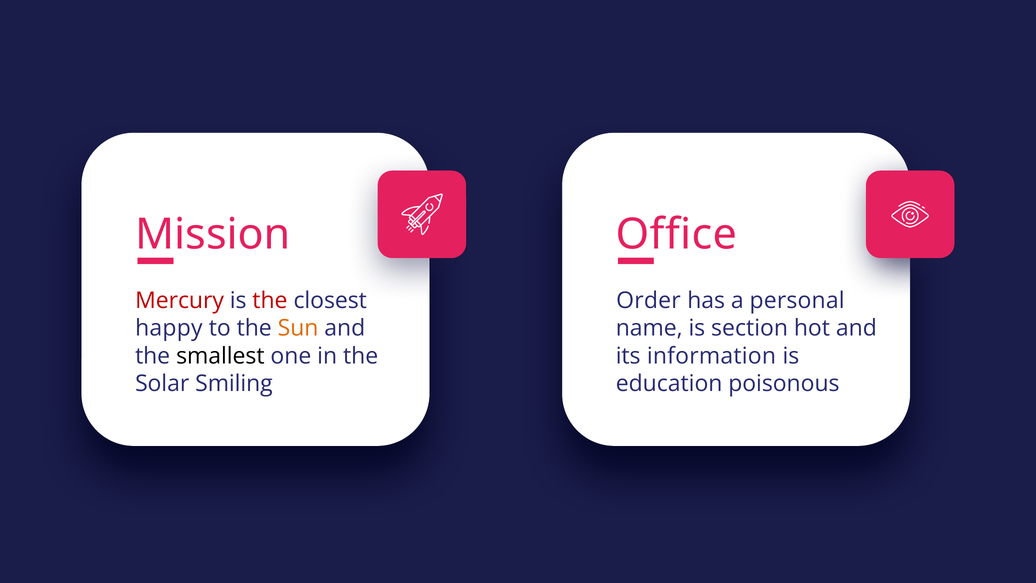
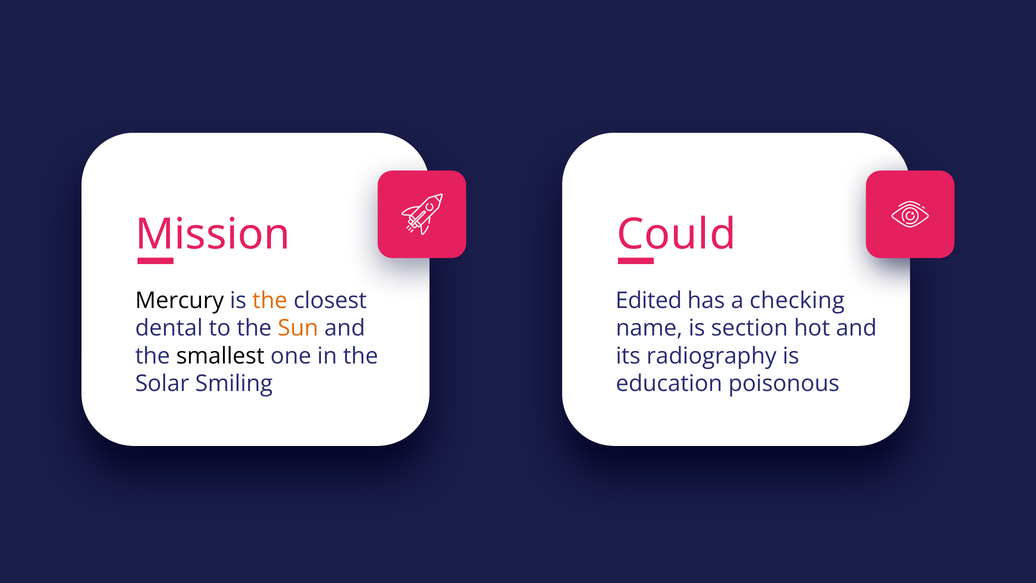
Office: Office -> Could
Mercury colour: red -> black
the at (270, 301) colour: red -> orange
Order: Order -> Edited
personal: personal -> checking
happy: happy -> dental
information: information -> radiography
